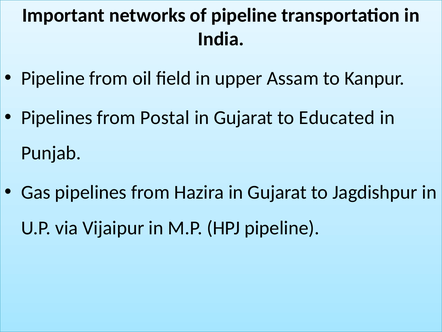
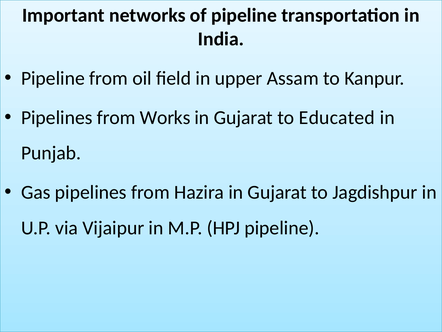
Postal: Postal -> Works
